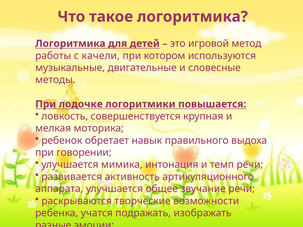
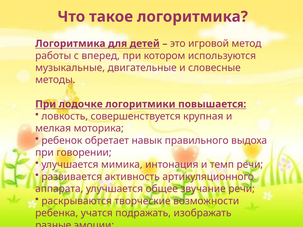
качели: качели -> вперед
